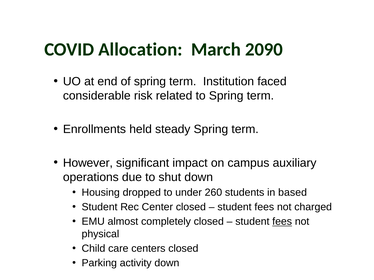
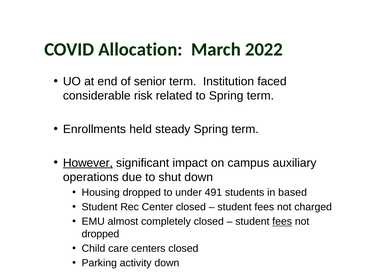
2090: 2090 -> 2022
of spring: spring -> senior
However underline: none -> present
260: 260 -> 491
physical at (100, 234): physical -> dropped
